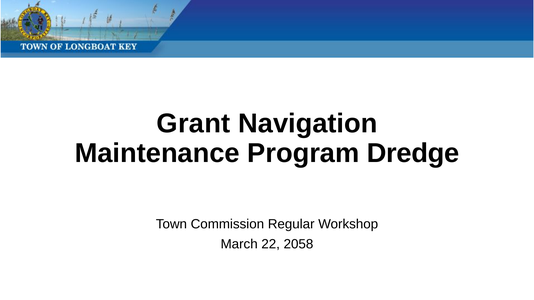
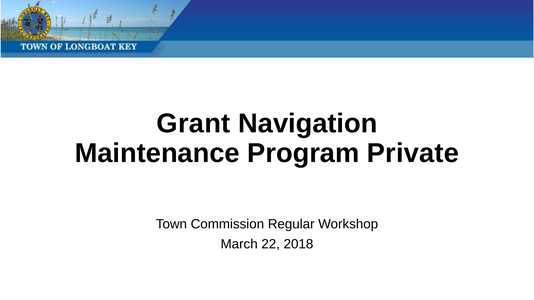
Dredge: Dredge -> Private
2058: 2058 -> 2018
